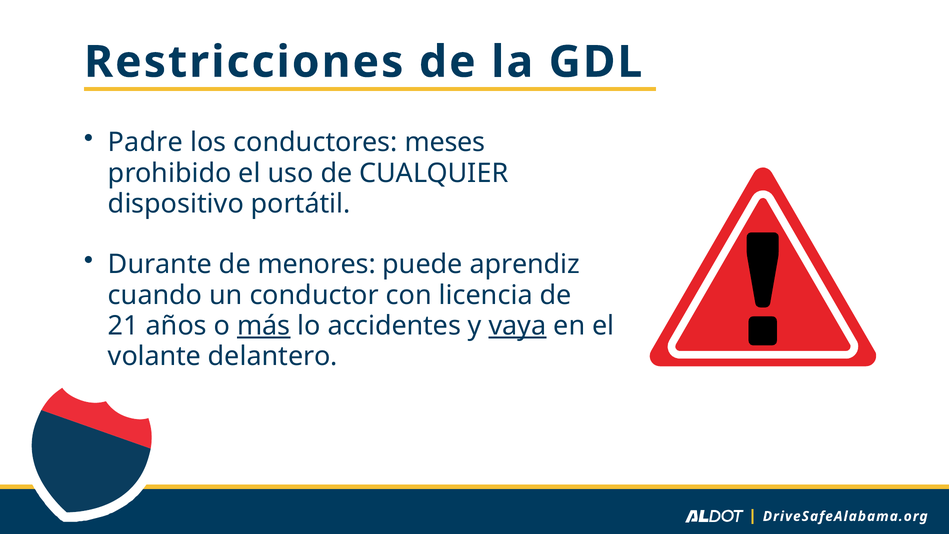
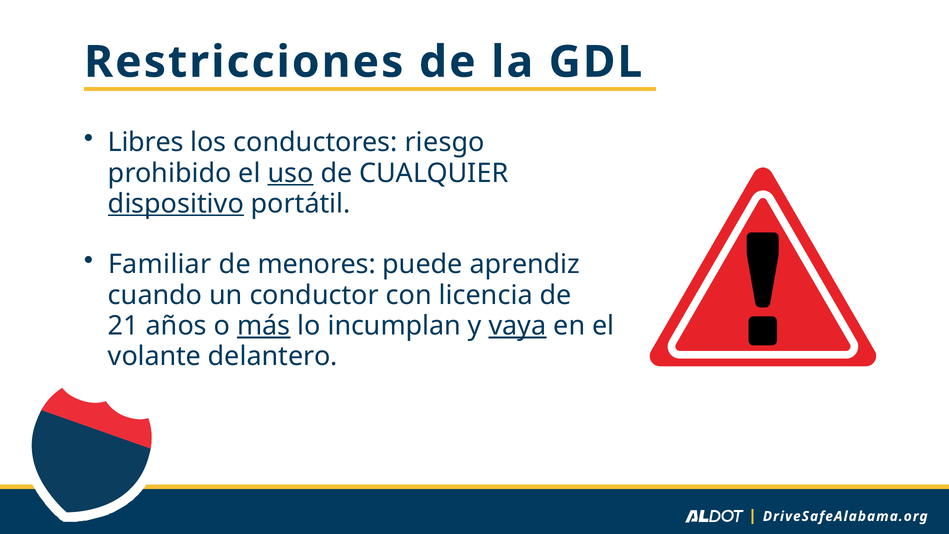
Padre: Padre -> Libres
meses: meses -> riesgo
uso underline: none -> present
dispositivo underline: none -> present
Durante: Durante -> Familiar
accidentes: accidentes -> incumplan
